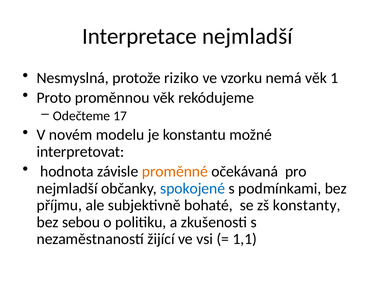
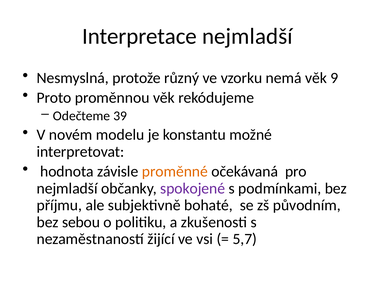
riziko: riziko -> různý
1: 1 -> 9
17: 17 -> 39
spokojené colour: blue -> purple
konstanty: konstanty -> původním
1,1: 1,1 -> 5,7
